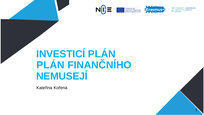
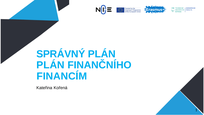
INVESTICÍ: INVESTICÍ -> SPRÁVNÝ
NEMUSEJÍ: NEMUSEJÍ -> FINANCÍM
